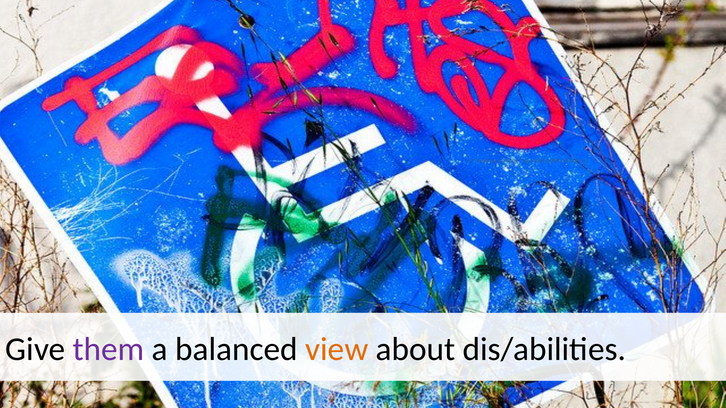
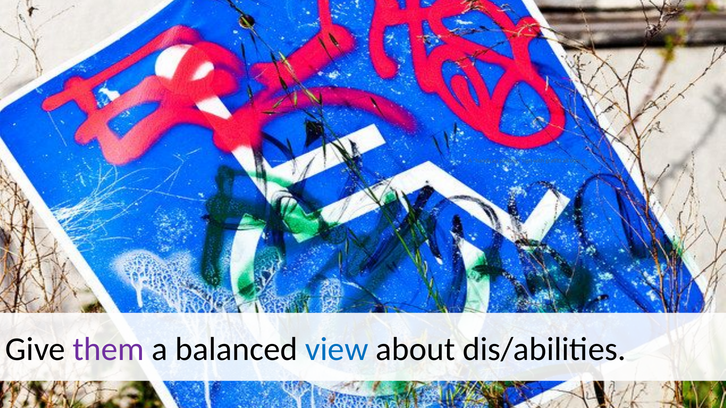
view colour: orange -> blue
